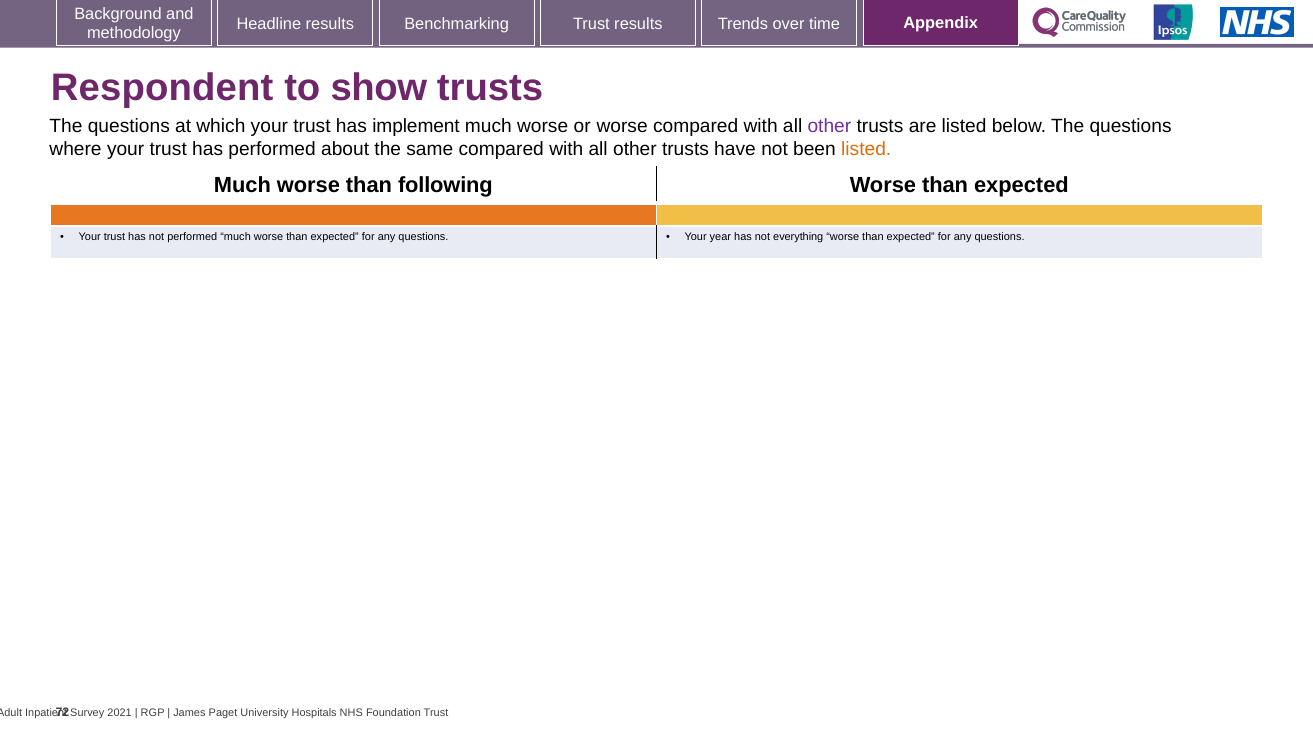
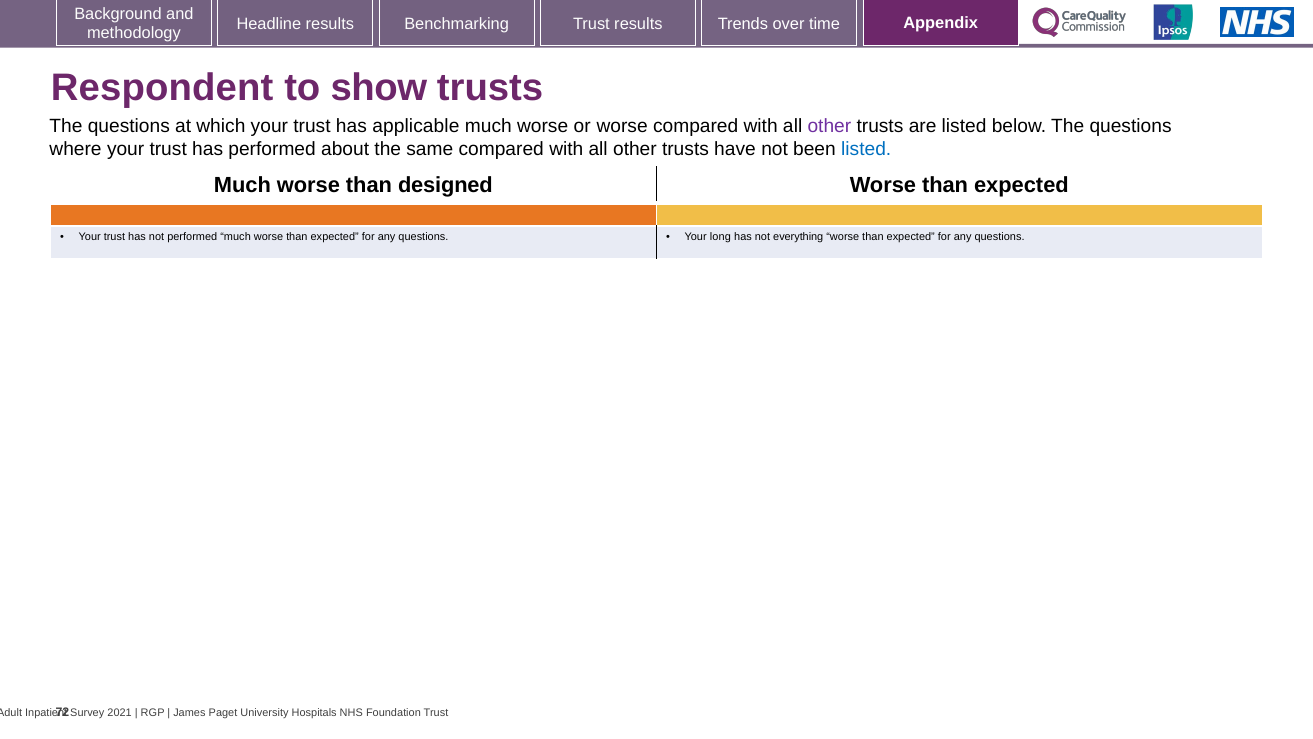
implement: implement -> applicable
listed at (866, 149) colour: orange -> blue
following: following -> designed
year: year -> long
